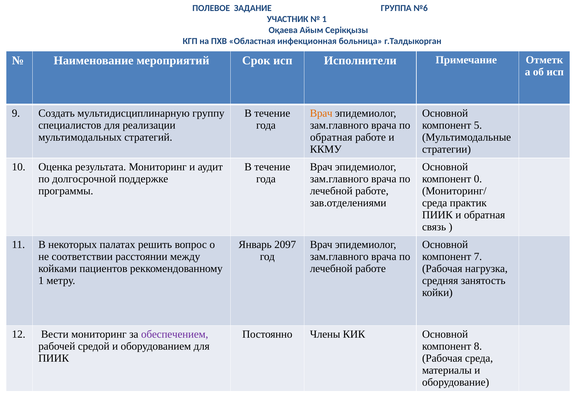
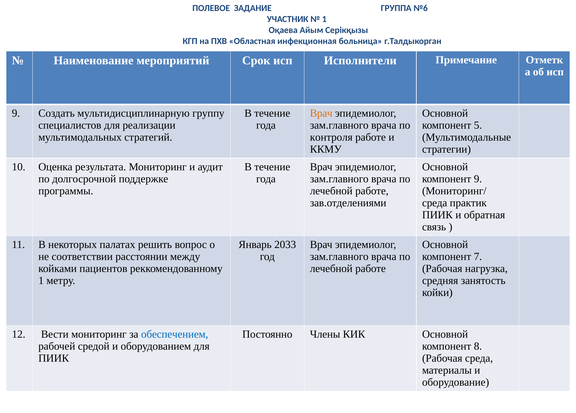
обратная at (331, 137): обратная -> контроля
компонент 0: 0 -> 9
2097: 2097 -> 2033
обеспечением colour: purple -> blue
